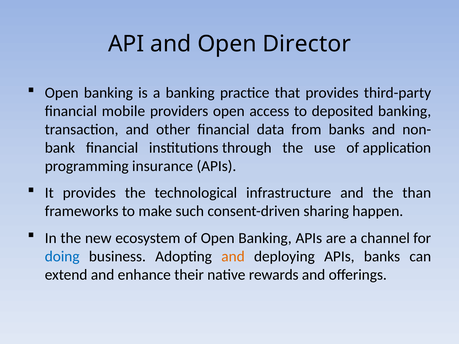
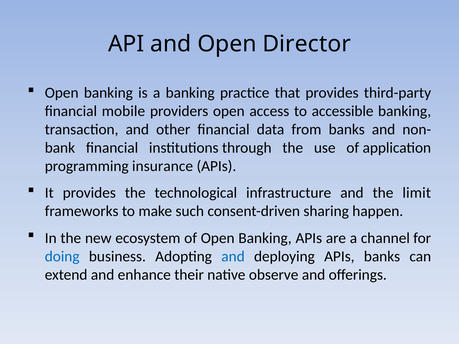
deposited: deposited -> accessible
than: than -> limit
and at (233, 257) colour: orange -> blue
rewards: rewards -> observe
